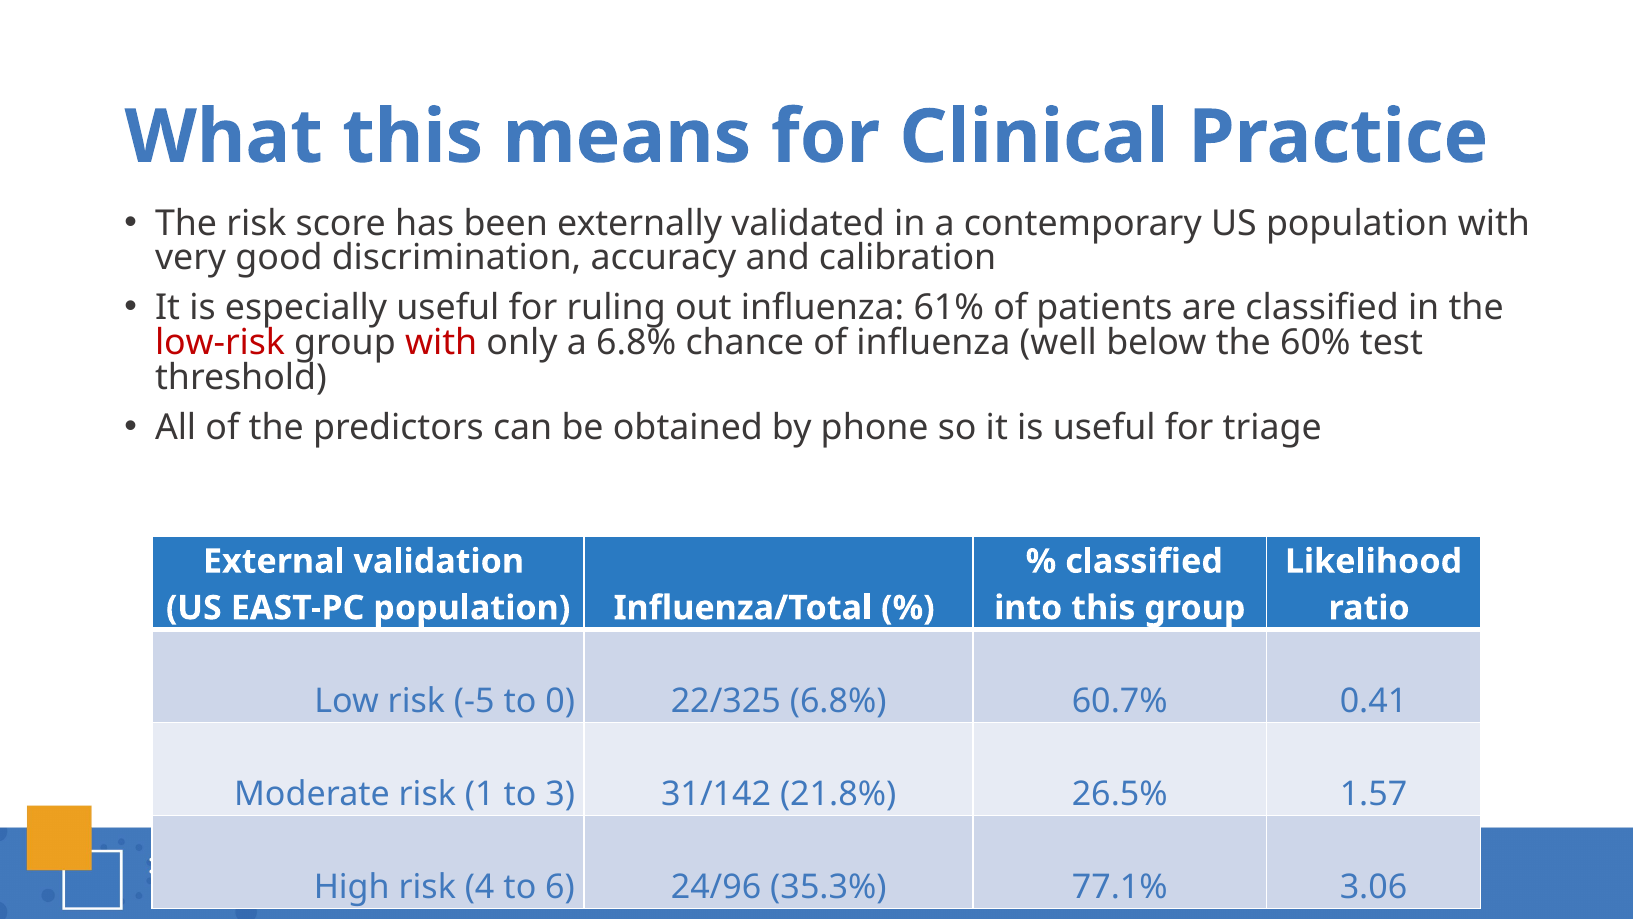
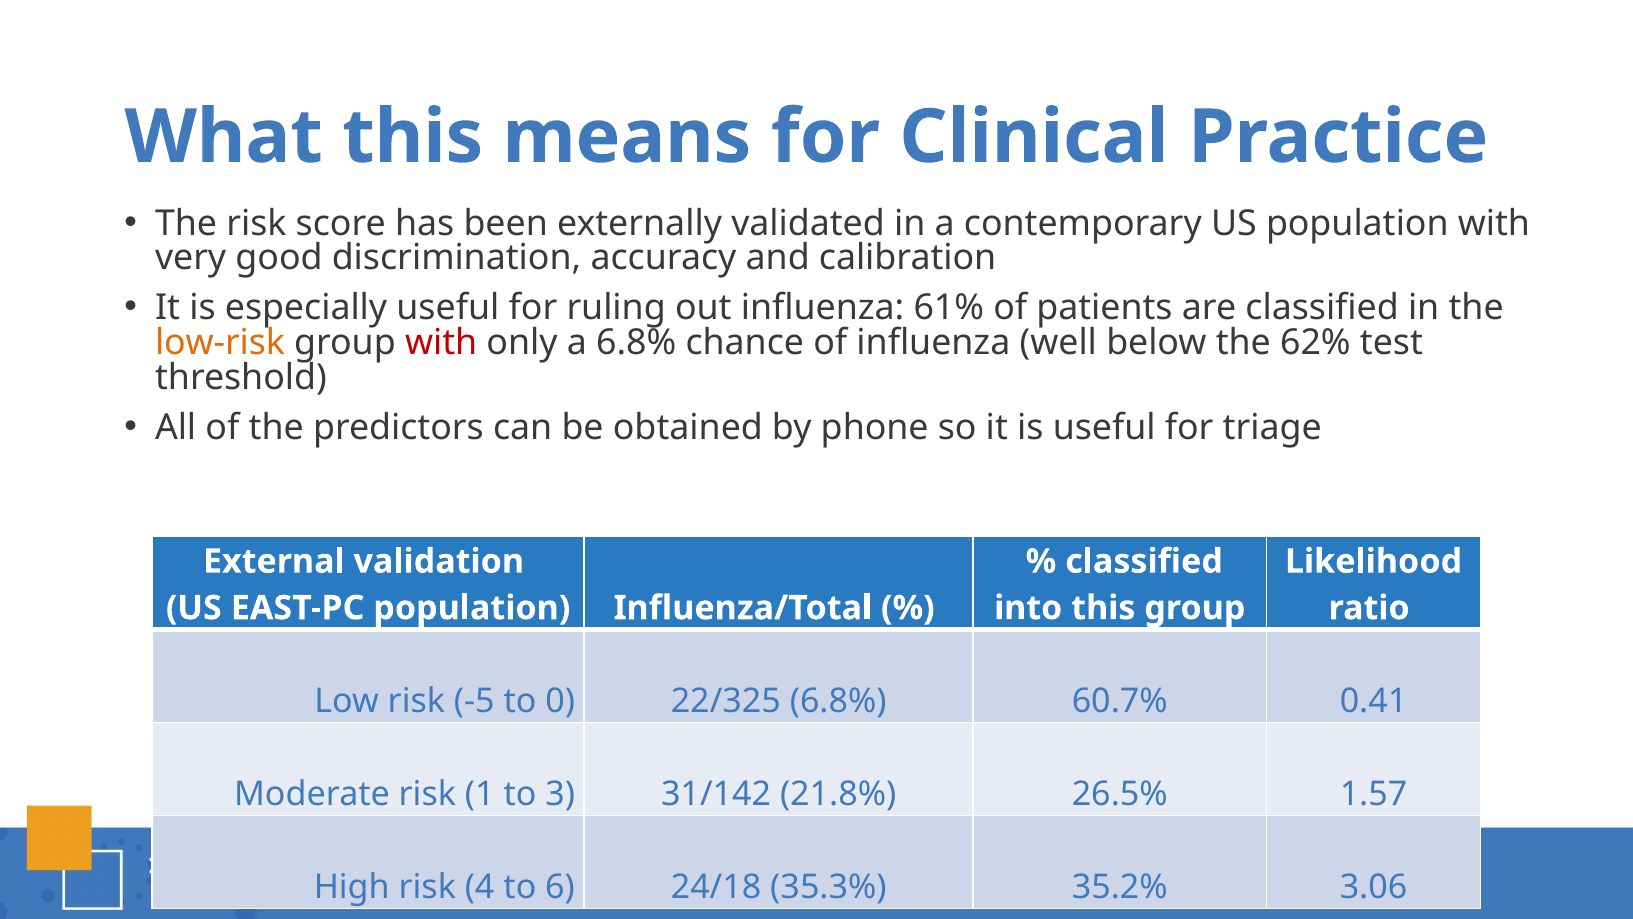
low-risk colour: red -> orange
60%: 60% -> 62%
24/96: 24/96 -> 24/18
77.1%: 77.1% -> 35.2%
